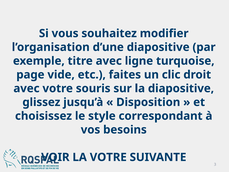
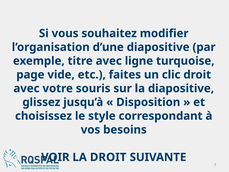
LA VOTRE: VOTRE -> DROIT
